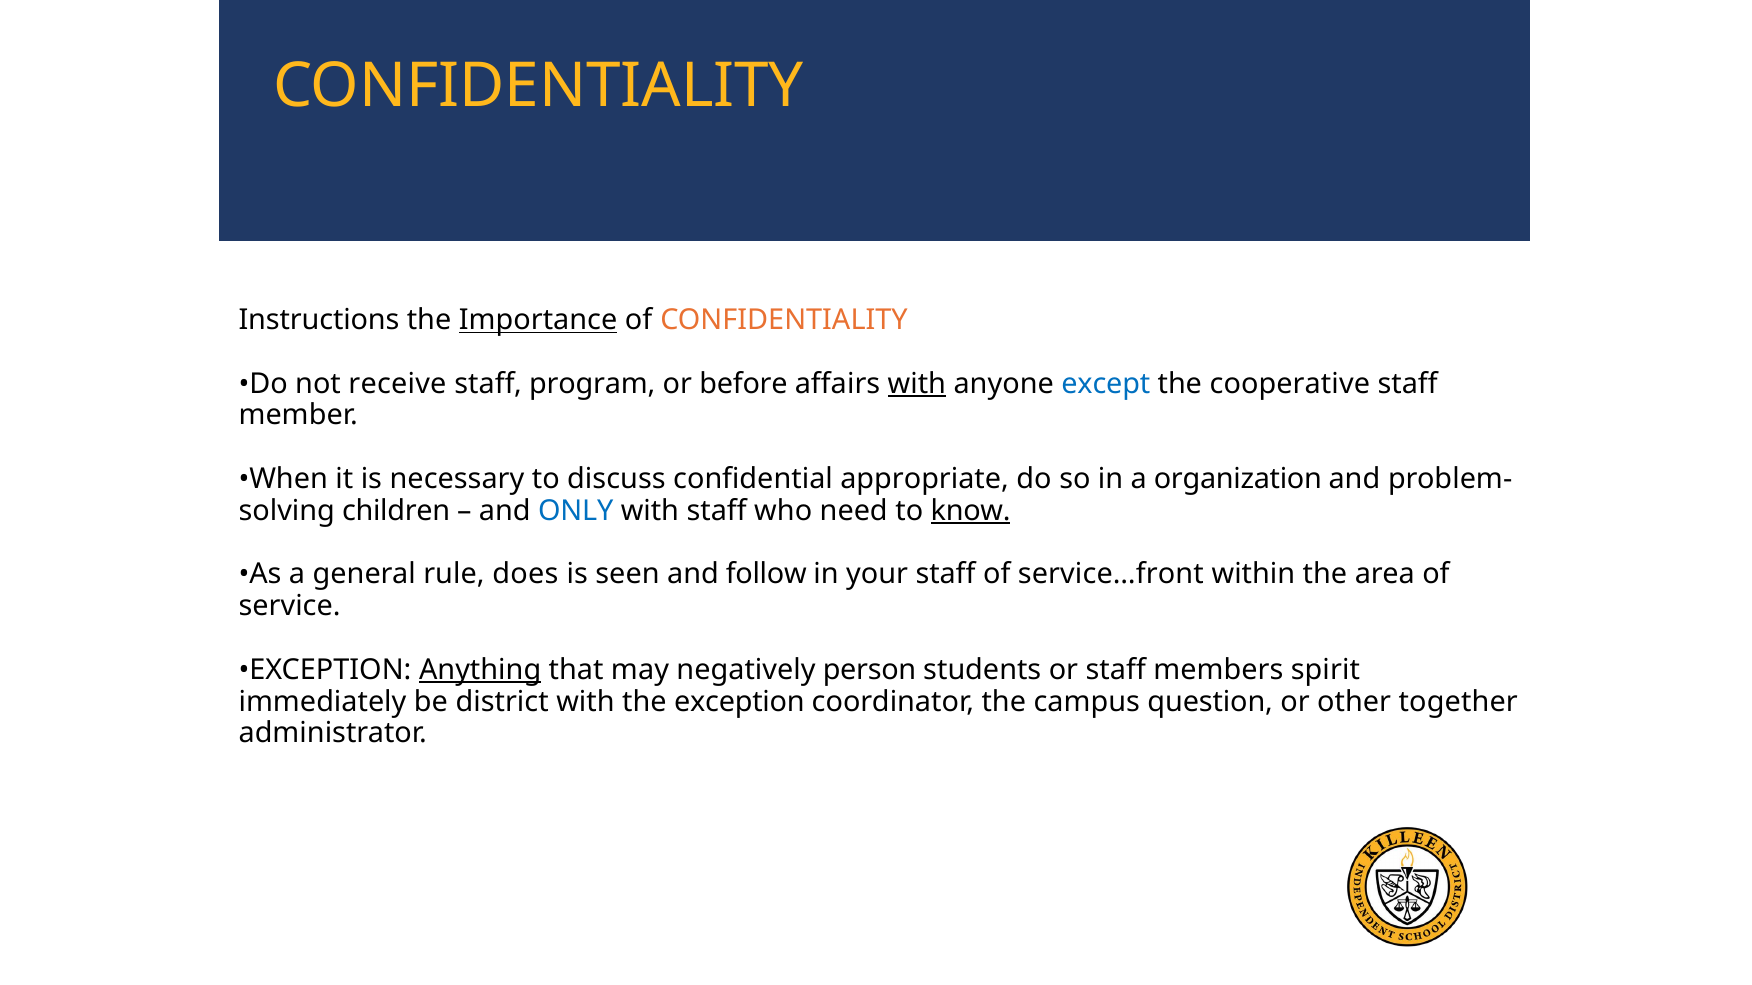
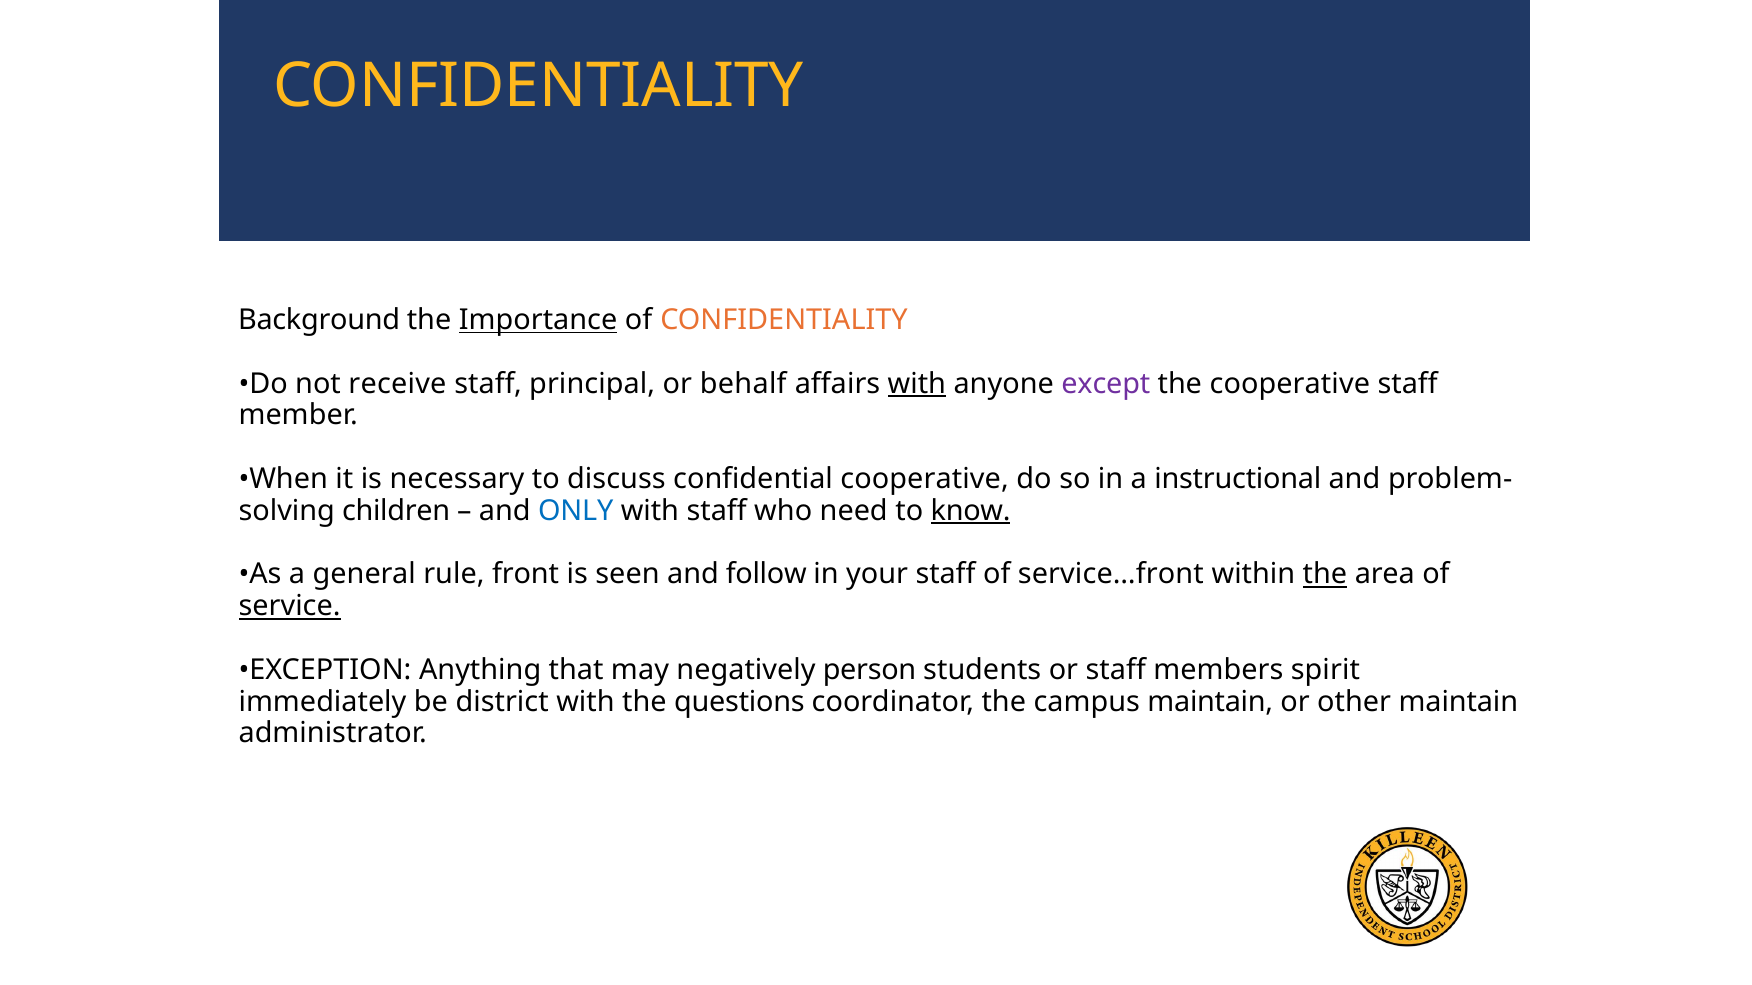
Instructions: Instructions -> Background
program: program -> principal
before: before -> behalf
except colour: blue -> purple
confidential appropriate: appropriate -> cooperative
organization: organization -> instructional
does: does -> front
the at (1325, 575) underline: none -> present
service underline: none -> present
Anything underline: present -> none
the exception: exception -> questions
campus question: question -> maintain
other together: together -> maintain
